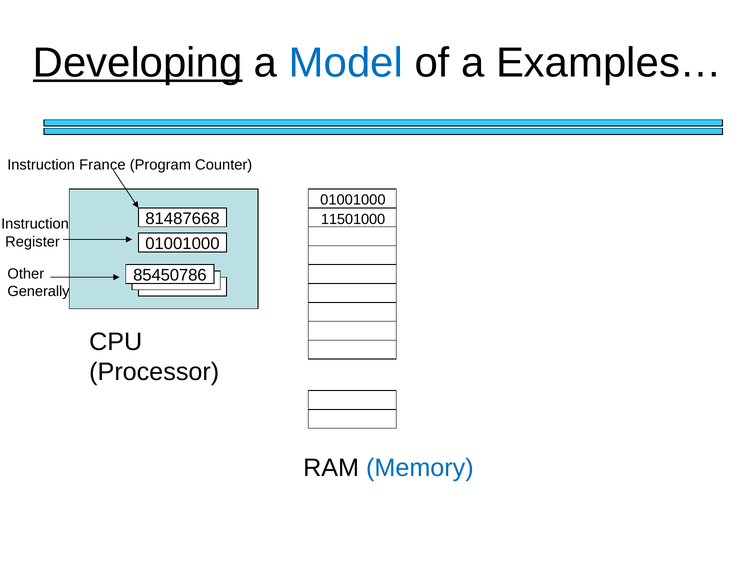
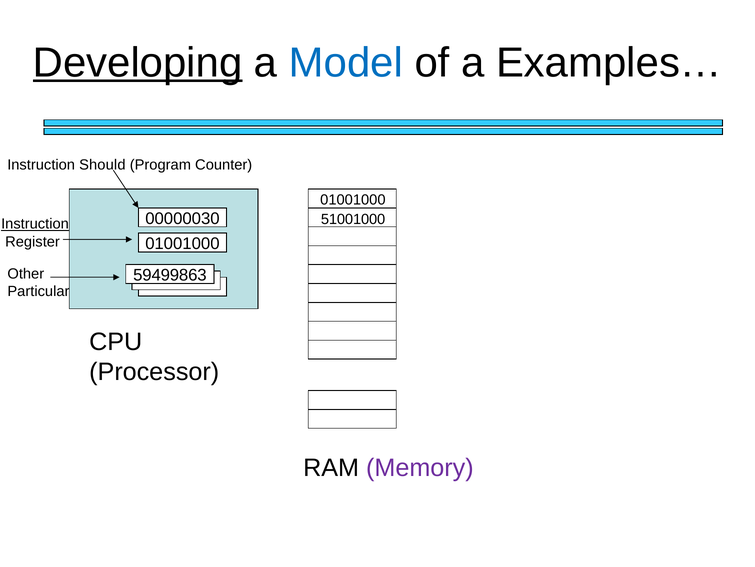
France: France -> Should
81487668: 81487668 -> 00000030
11501000: 11501000 -> 51001000
Instruction at (35, 224) underline: none -> present
85450786: 85450786 -> 59499863
Generally: Generally -> Particular
Memory colour: blue -> purple
